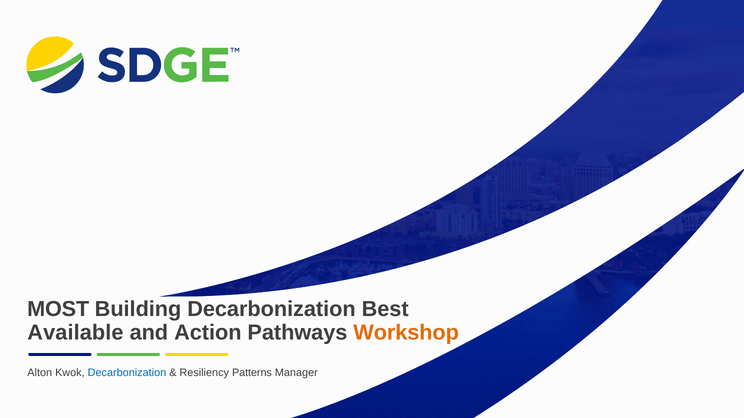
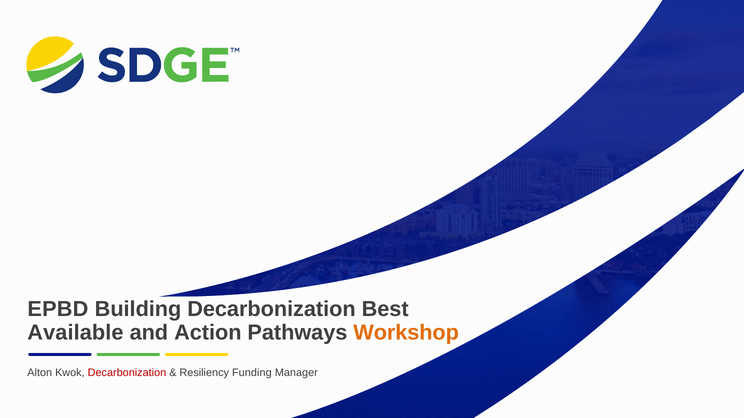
MOST: MOST -> EPBD
Decarbonization at (127, 373) colour: blue -> red
Patterns: Patterns -> Funding
